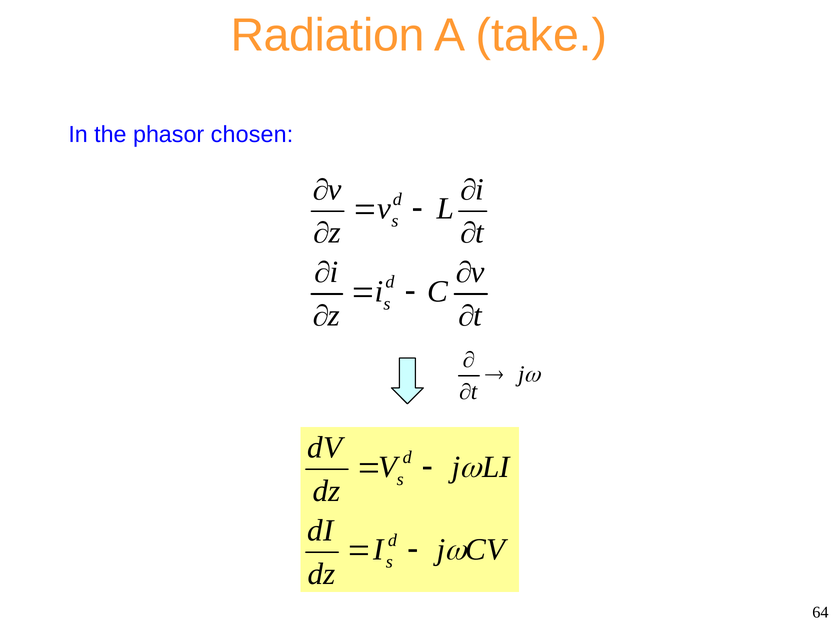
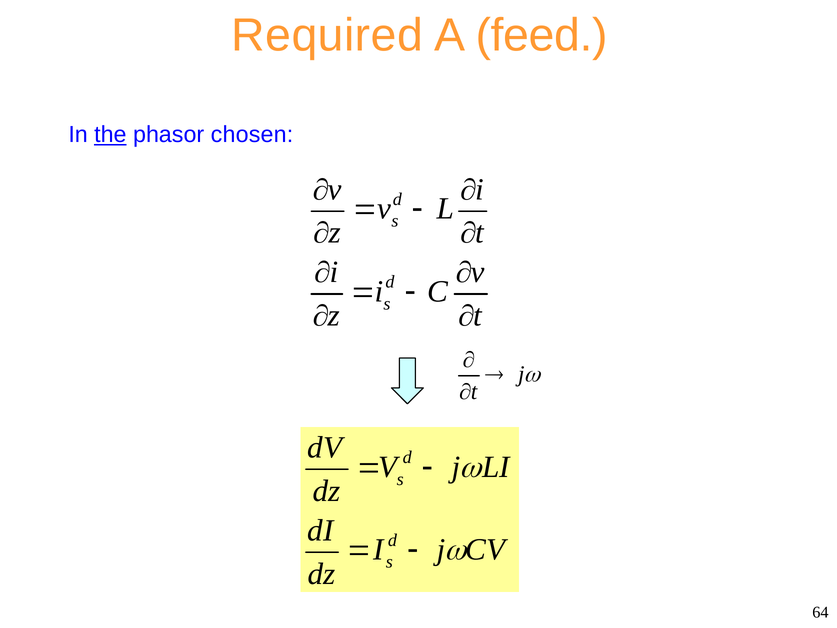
Radiation: Radiation -> Required
take: take -> feed
the underline: none -> present
